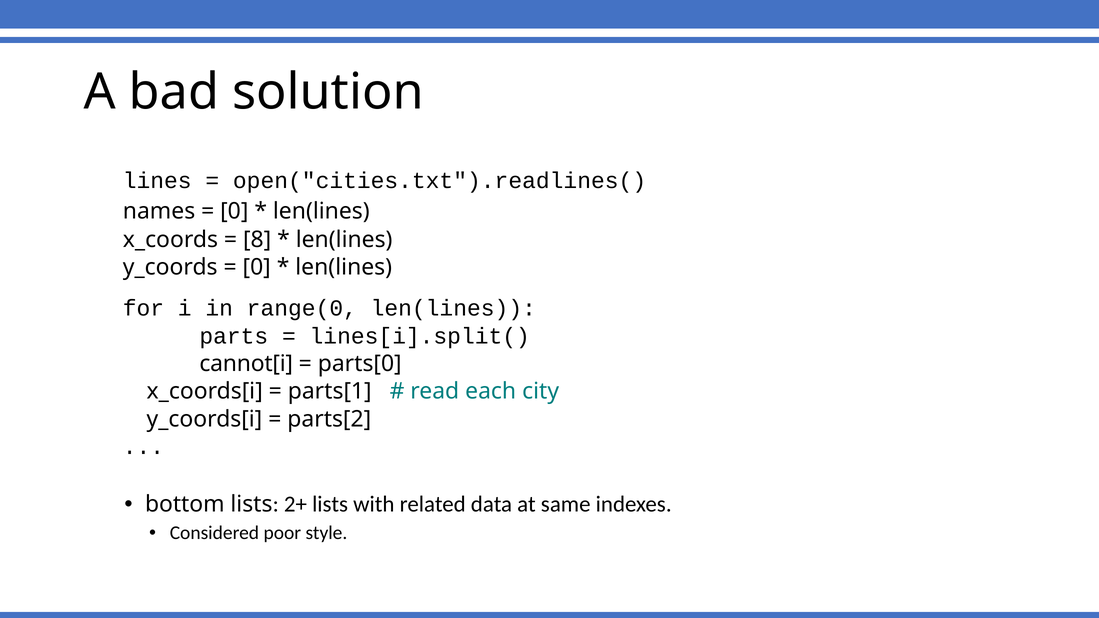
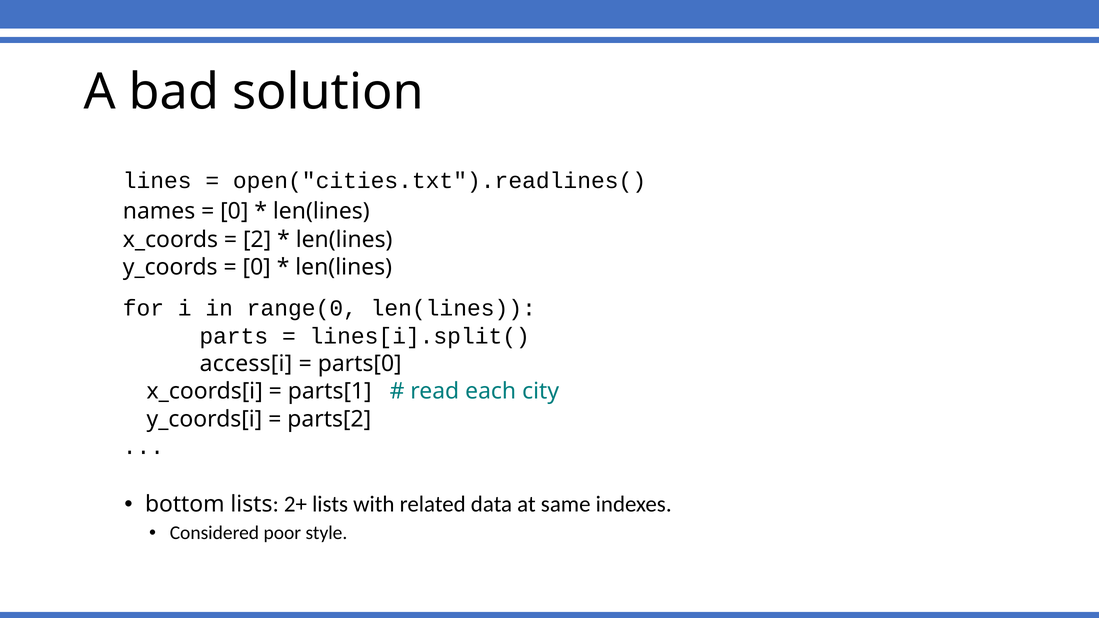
8: 8 -> 2
cannot[i: cannot[i -> access[i
